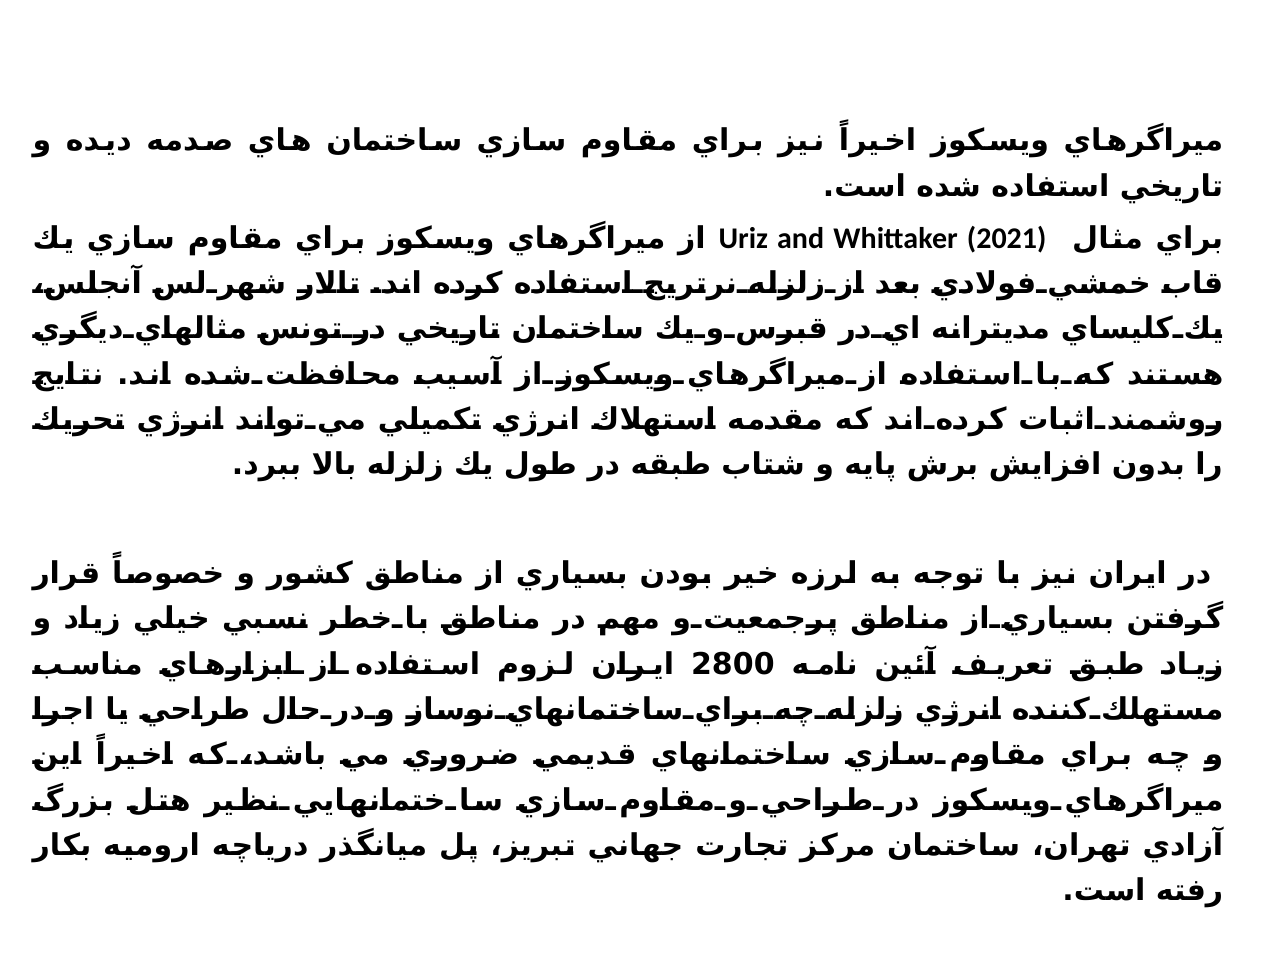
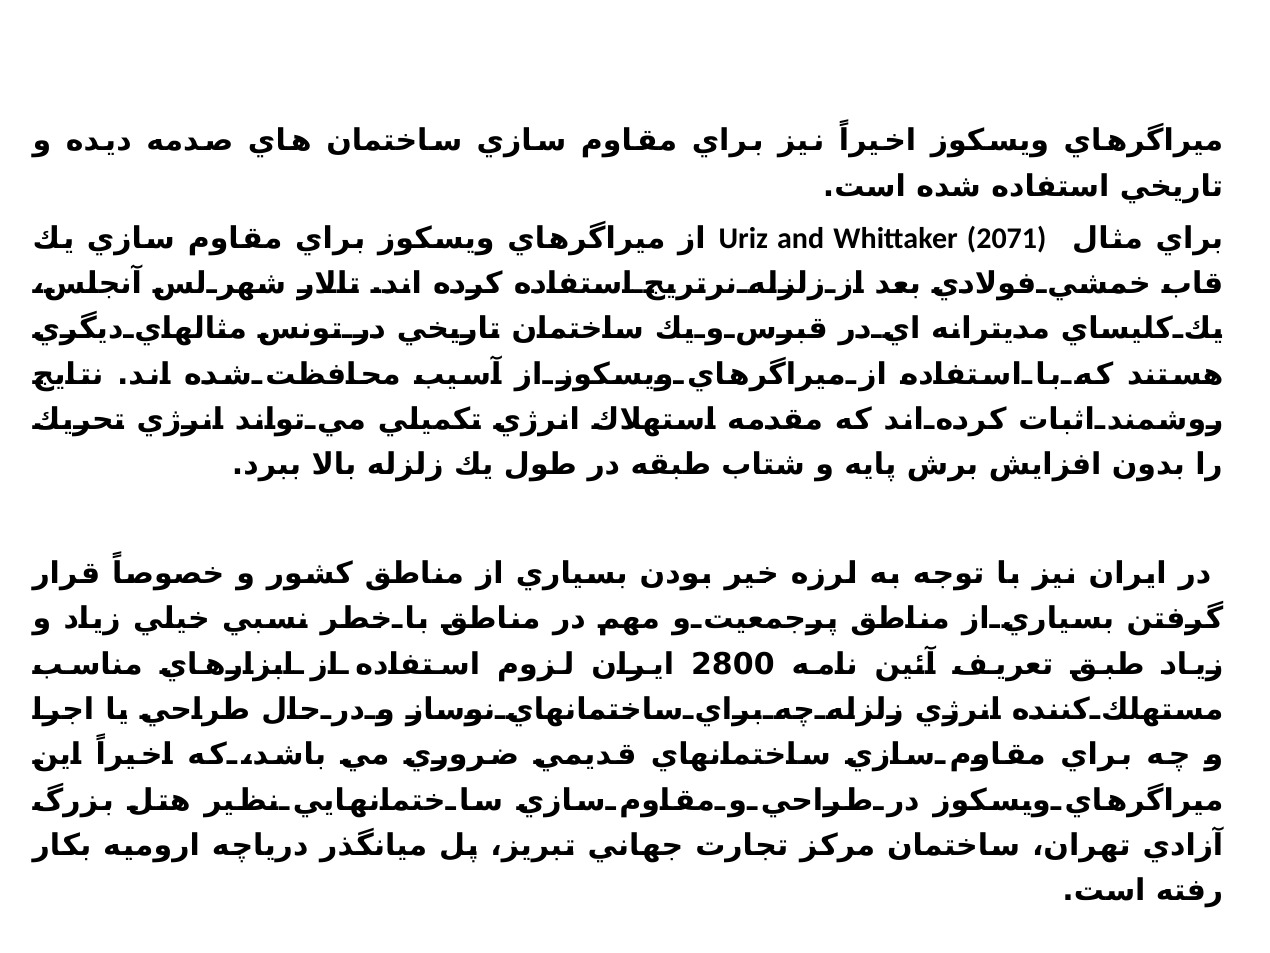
2021: 2021 -> 2071
